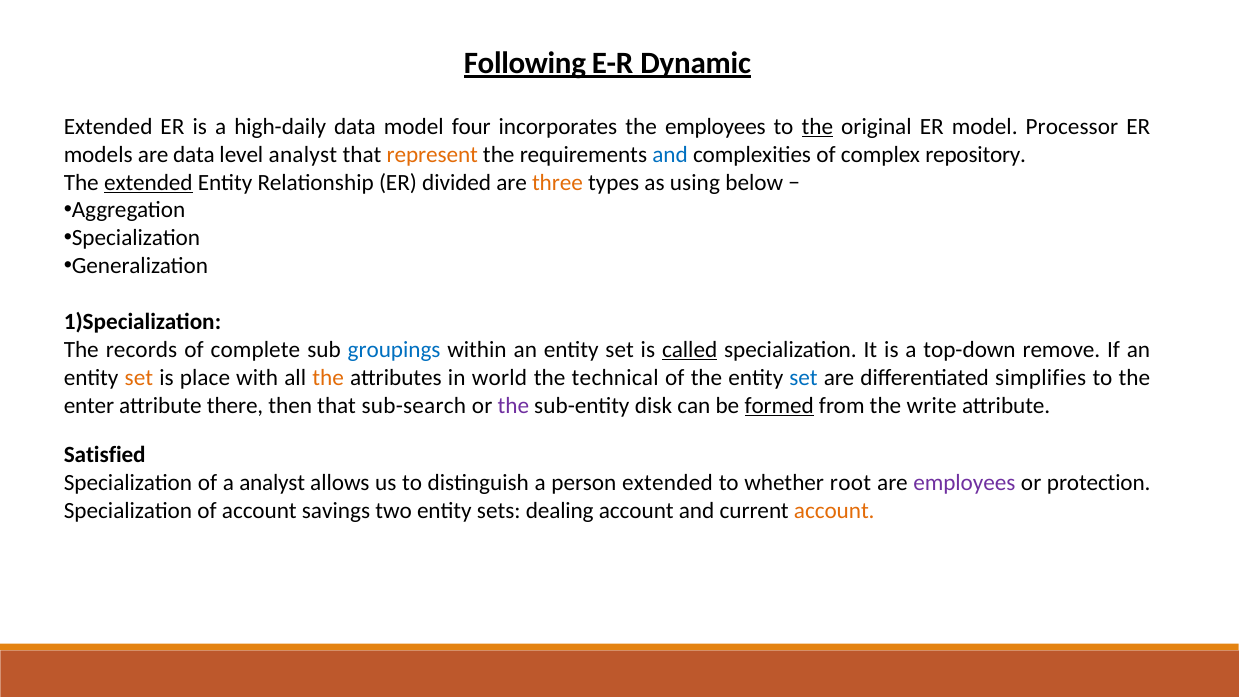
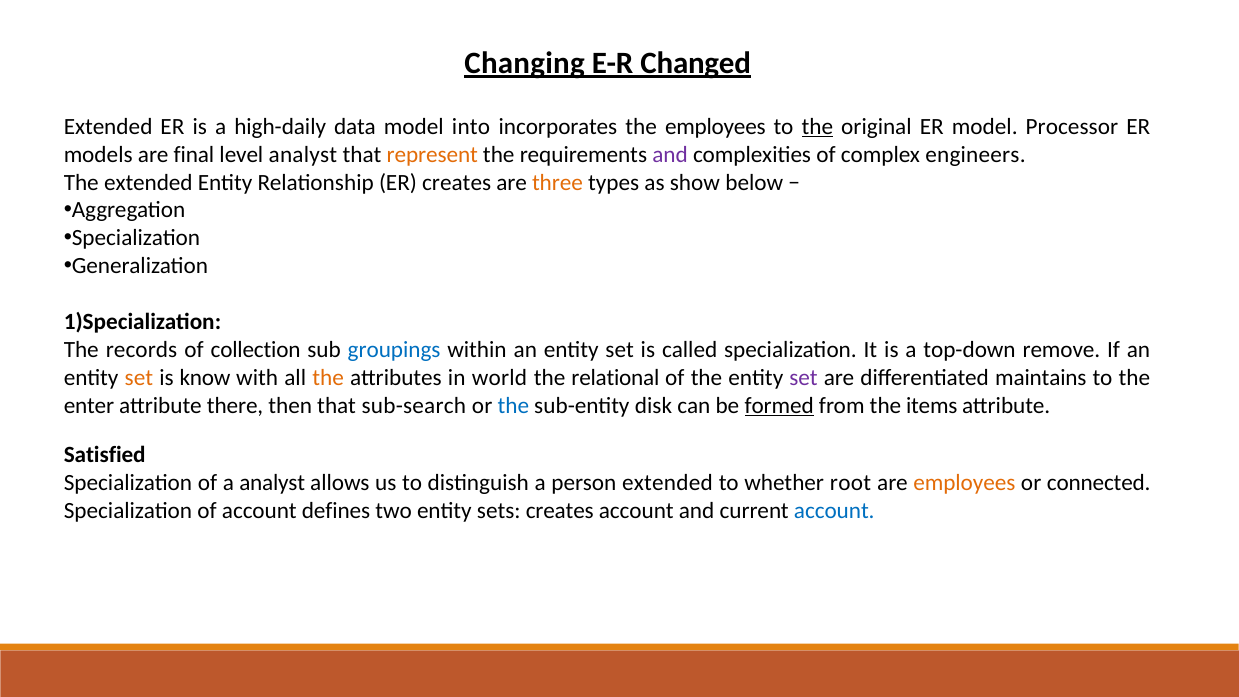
Following: Following -> Changing
Dynamic: Dynamic -> Changed
four: four -> into
are data: data -> final
and at (670, 155) colour: blue -> purple
repository: repository -> engineers
extended at (148, 182) underline: present -> none
ER divided: divided -> creates
using: using -> show
complete: complete -> collection
called underline: present -> none
place: place -> know
technical: technical -> relational
set at (804, 378) colour: blue -> purple
simplifies: simplifies -> maintains
the at (513, 405) colour: purple -> blue
write: write -> items
employees at (964, 483) colour: purple -> orange
protection: protection -> connected
savings: savings -> defines
sets dealing: dealing -> creates
account at (834, 511) colour: orange -> blue
